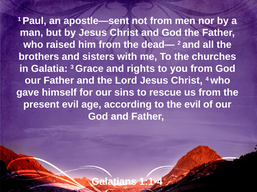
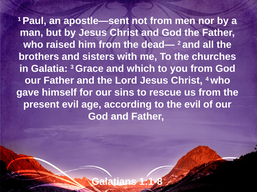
rights: rights -> which
1:1-4: 1:1-4 -> 1:1-8
